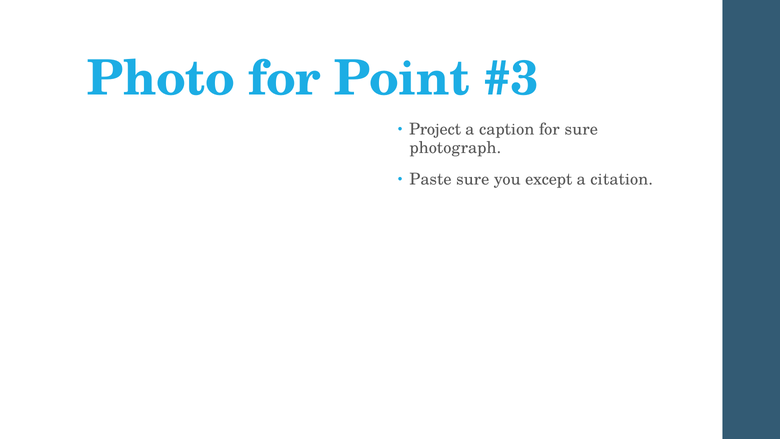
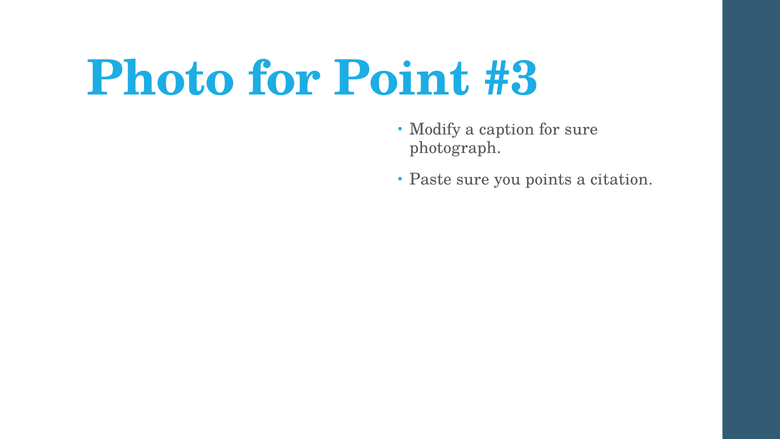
Project: Project -> Modify
except: except -> points
